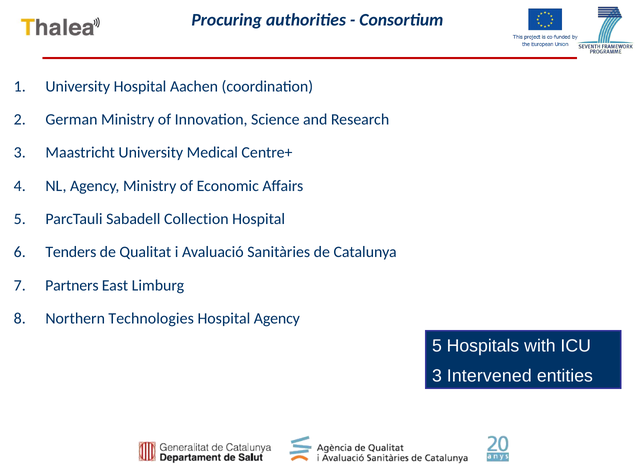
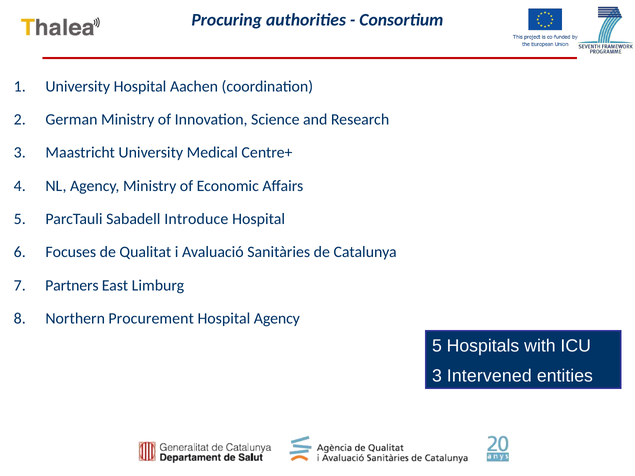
Collection: Collection -> Introduce
Tenders: Tenders -> Focuses
Technologies: Technologies -> Procurement
